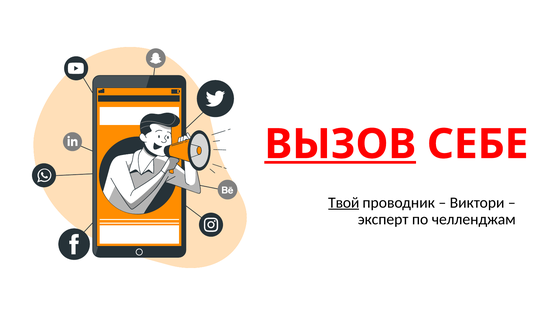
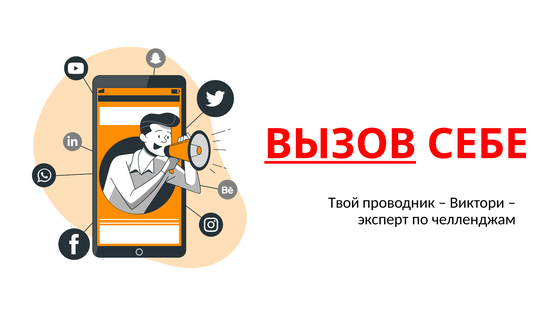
Твой underline: present -> none
